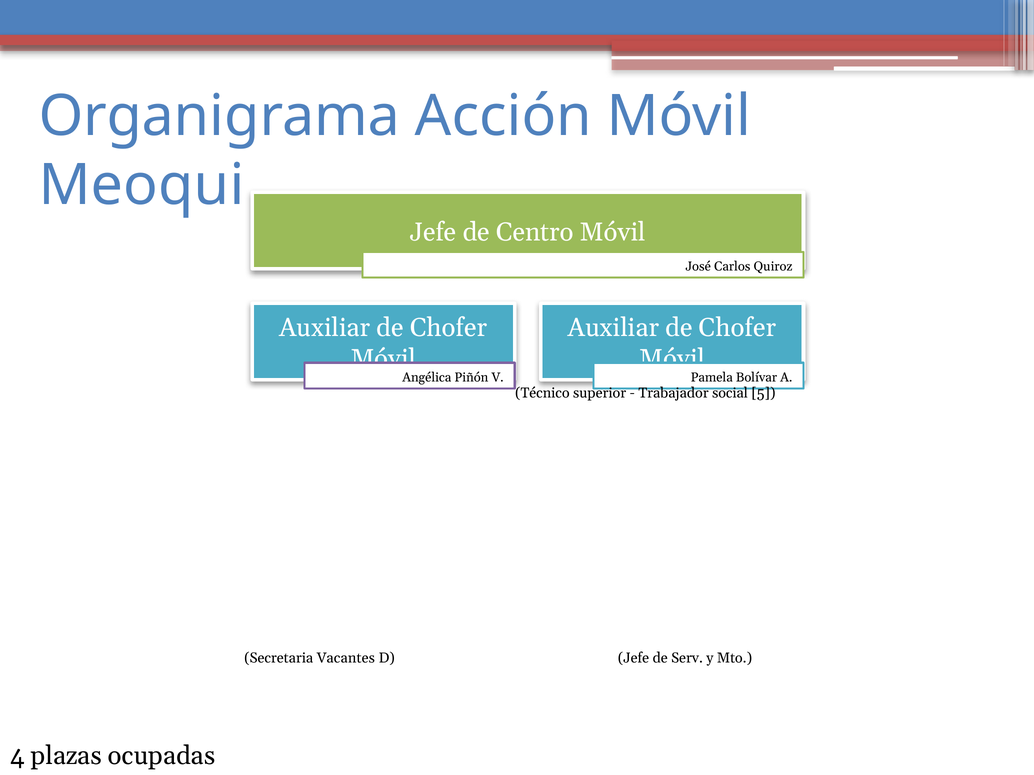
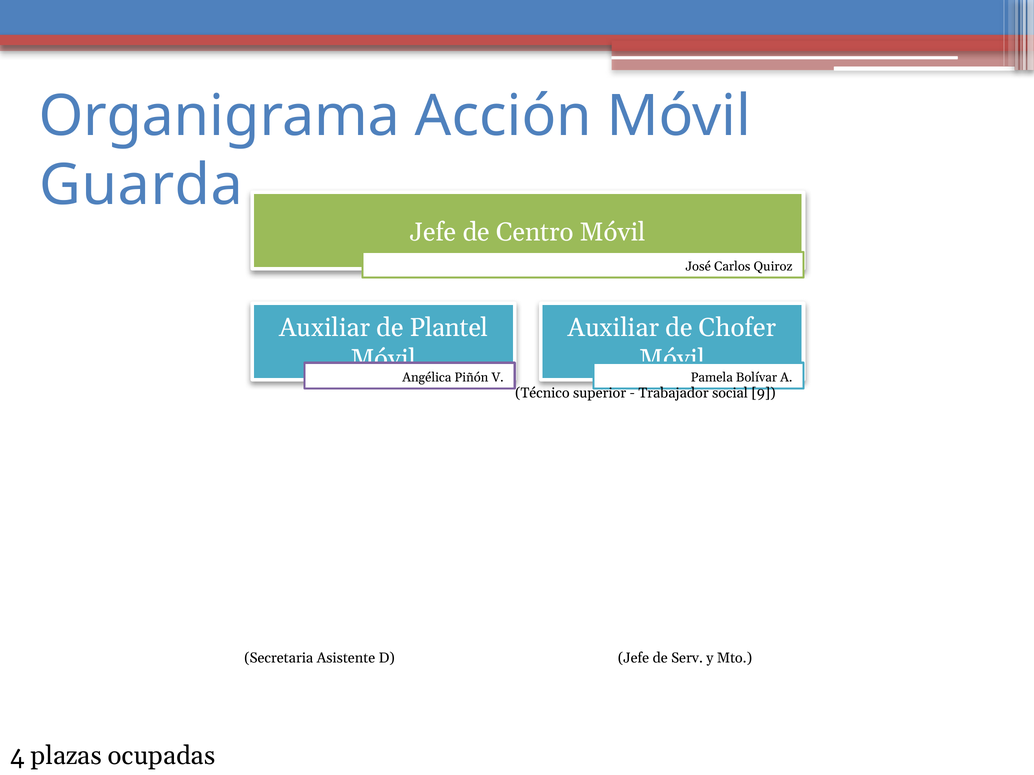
Meoqui: Meoqui -> Guarda
Chofer at (449, 328): Chofer -> Plantel
5: 5 -> 9
Vacantes: Vacantes -> Asistente
